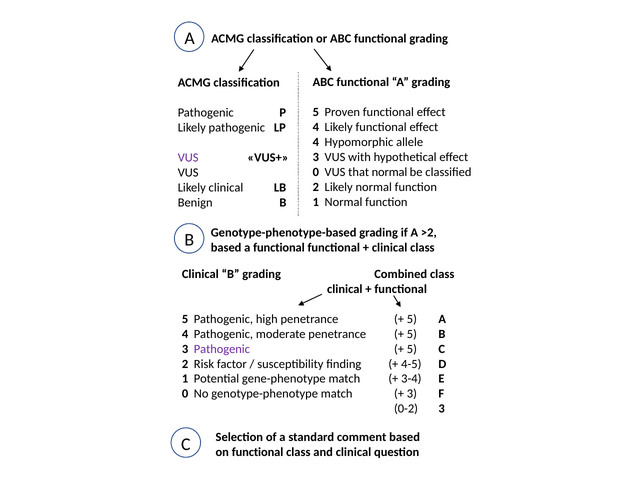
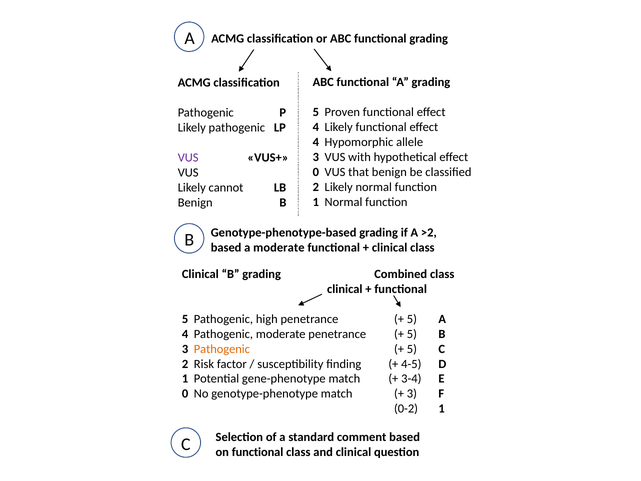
that normal: normal -> benign
Likely clinical: clinical -> cannot
a functional: functional -> moderate
Pathogenic at (222, 349) colour: purple -> orange
0-2 3: 3 -> 1
